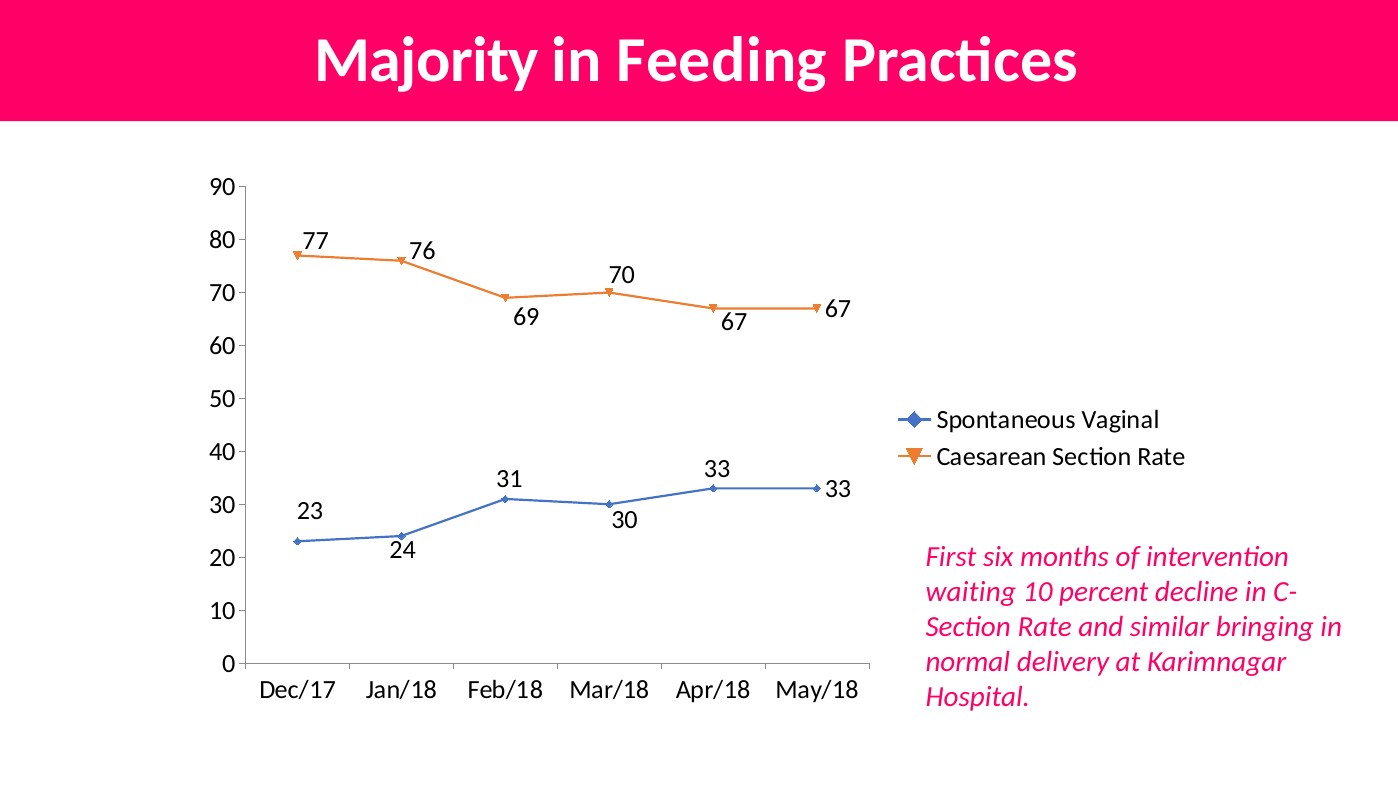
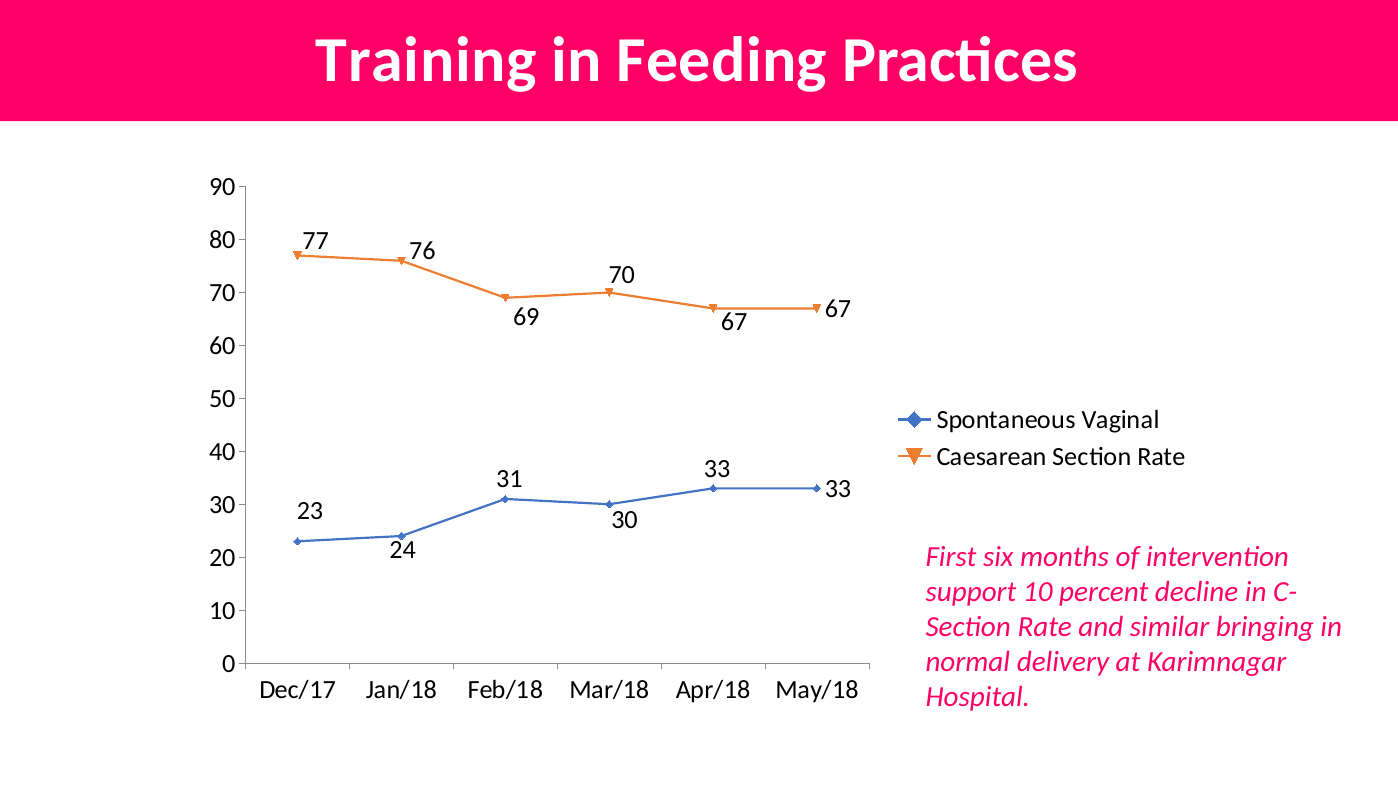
Majority: Majority -> Training
waiting: waiting -> support
